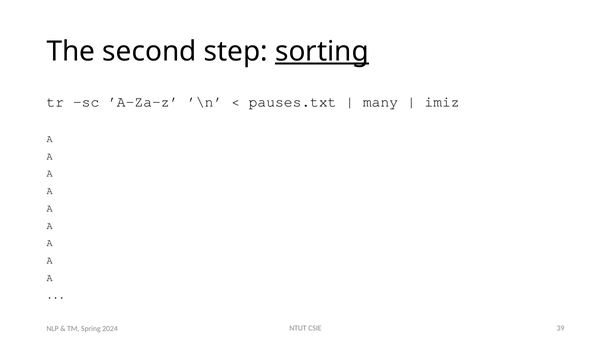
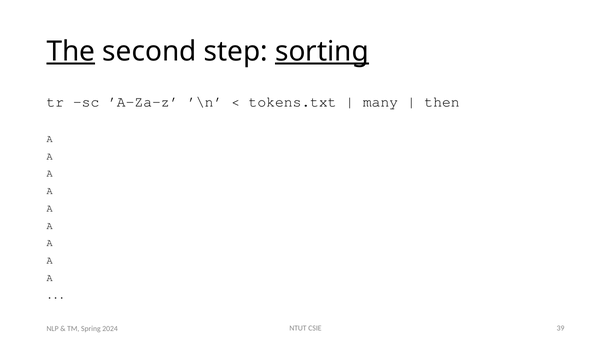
The underline: none -> present
pauses.txt: pauses.txt -> tokens.txt
imiz: imiz -> then
